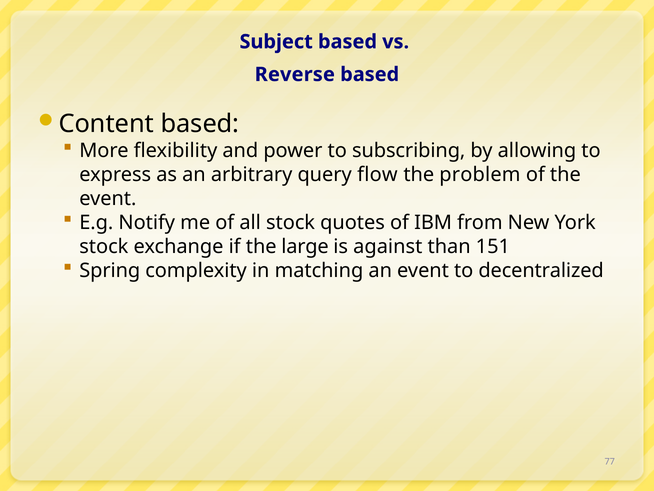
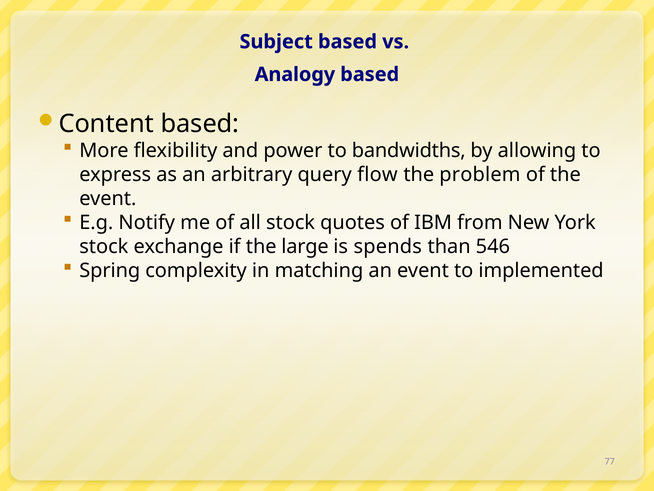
Reverse: Reverse -> Analogy
subscribing: subscribing -> bandwidths
against: against -> spends
151: 151 -> 546
decentralized: decentralized -> implemented
